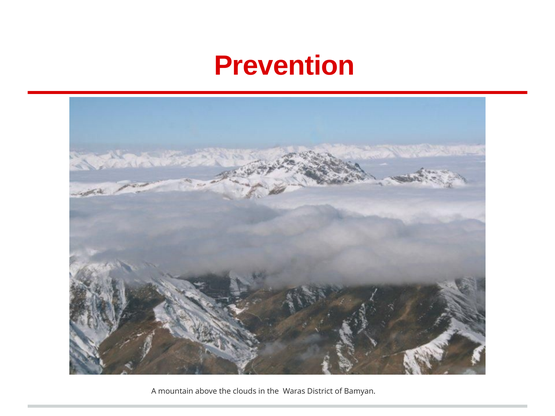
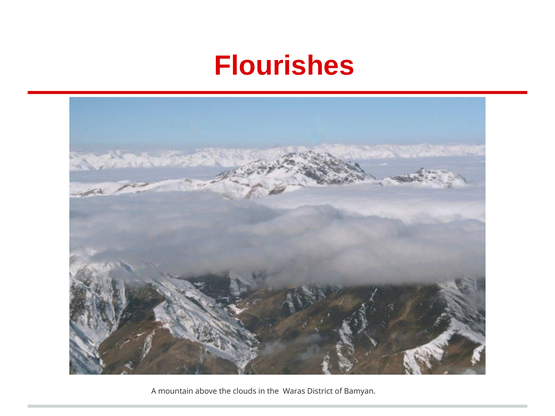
Prevention: Prevention -> Flourishes
